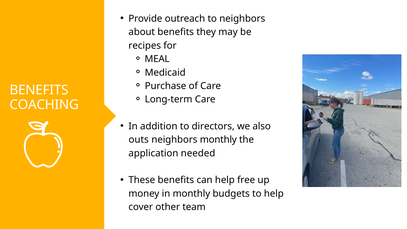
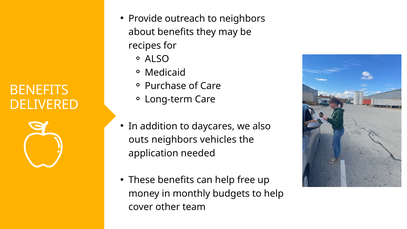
MEAL at (157, 59): MEAL -> ALSO
COACHING: COACHING -> DELIVERED
directors: directors -> daycares
neighbors monthly: monthly -> vehicles
